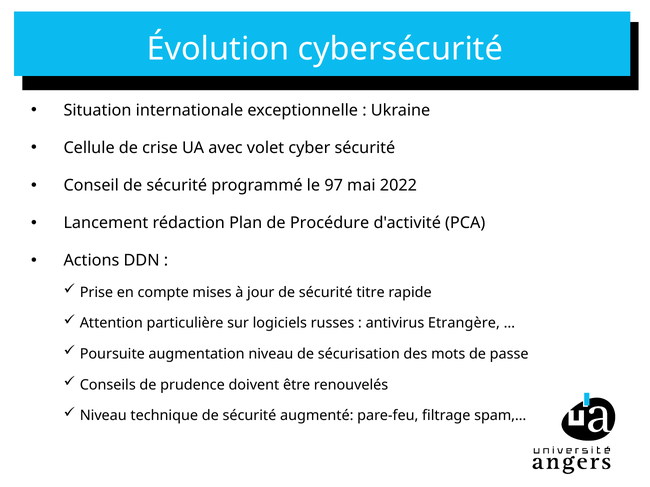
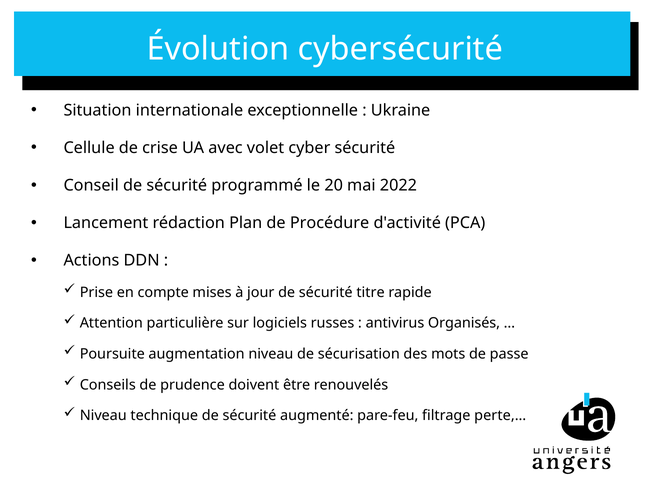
97: 97 -> 20
Etrangère: Etrangère -> Organisés
spam,…: spam,… -> perte,…
